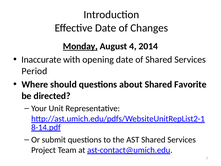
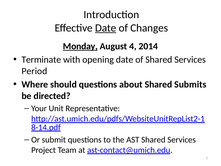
Date at (106, 28) underline: none -> present
Inaccurate: Inaccurate -> Terminate
Favorite: Favorite -> Submits
